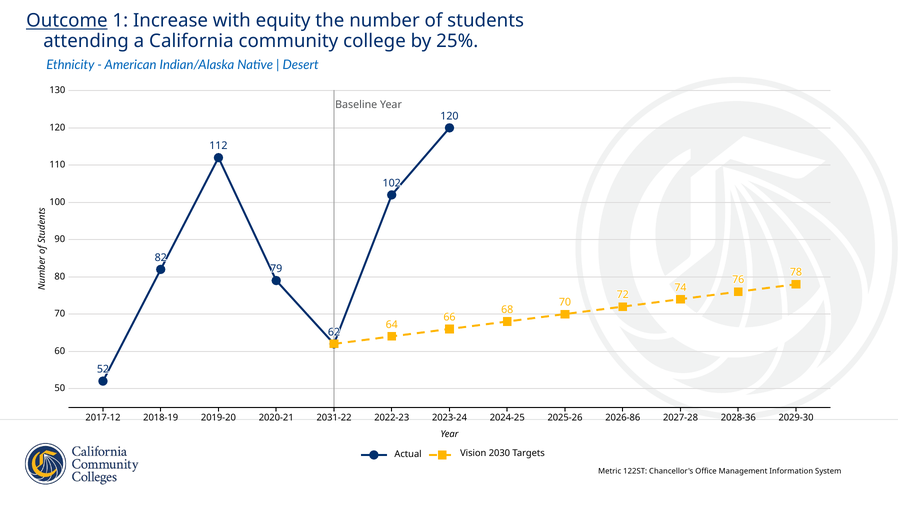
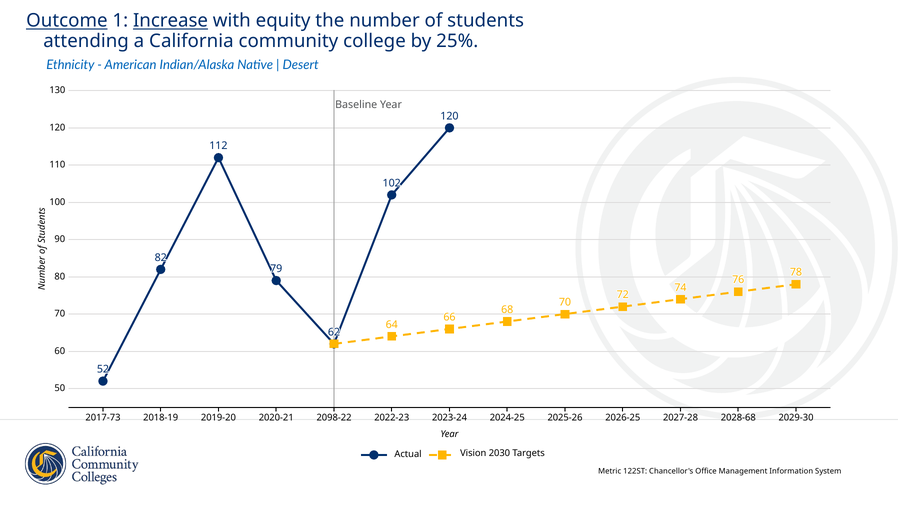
Increase underline: none -> present
2017-12: 2017-12 -> 2017-73
2031-22: 2031-22 -> 2098-22
2026-86: 2026-86 -> 2026-25
2028-36: 2028-36 -> 2028-68
